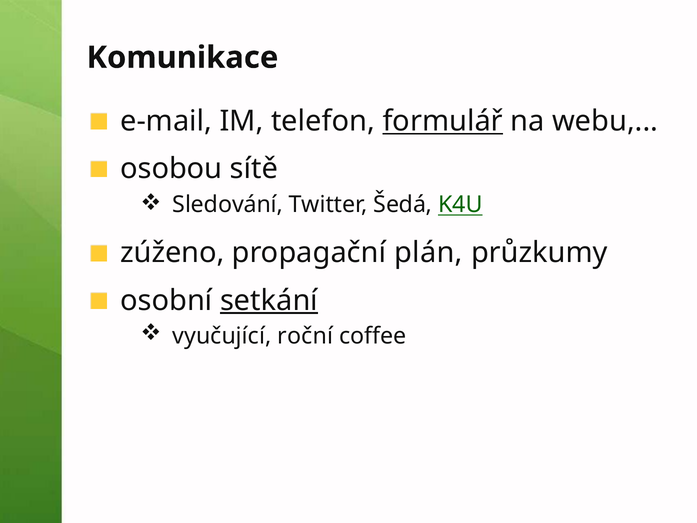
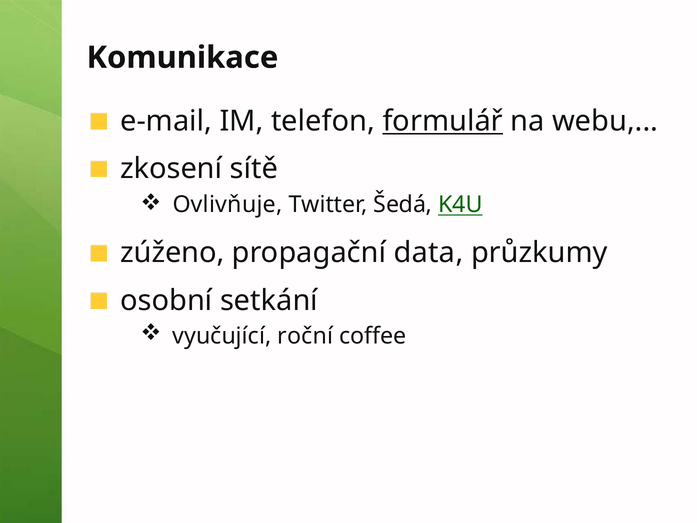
osobou: osobou -> zkosení
Sledování: Sledování -> Ovlivňuje
plán: plán -> data
setkání underline: present -> none
